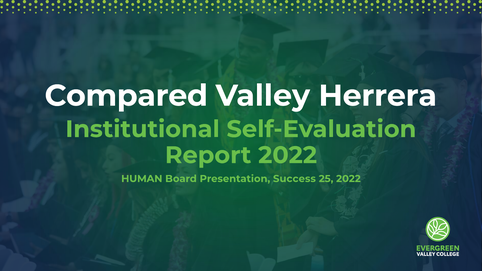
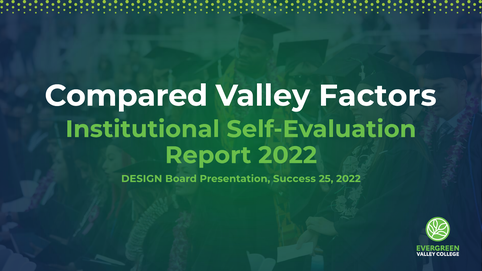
Herrera: Herrera -> Factors
HUMAN: HUMAN -> DESIGN
